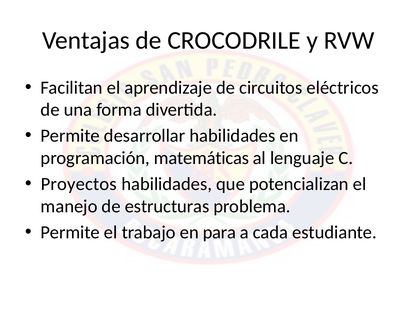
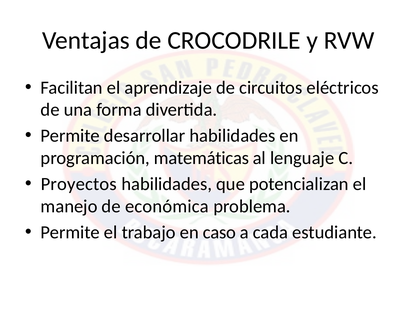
estructuras: estructuras -> económica
para: para -> caso
